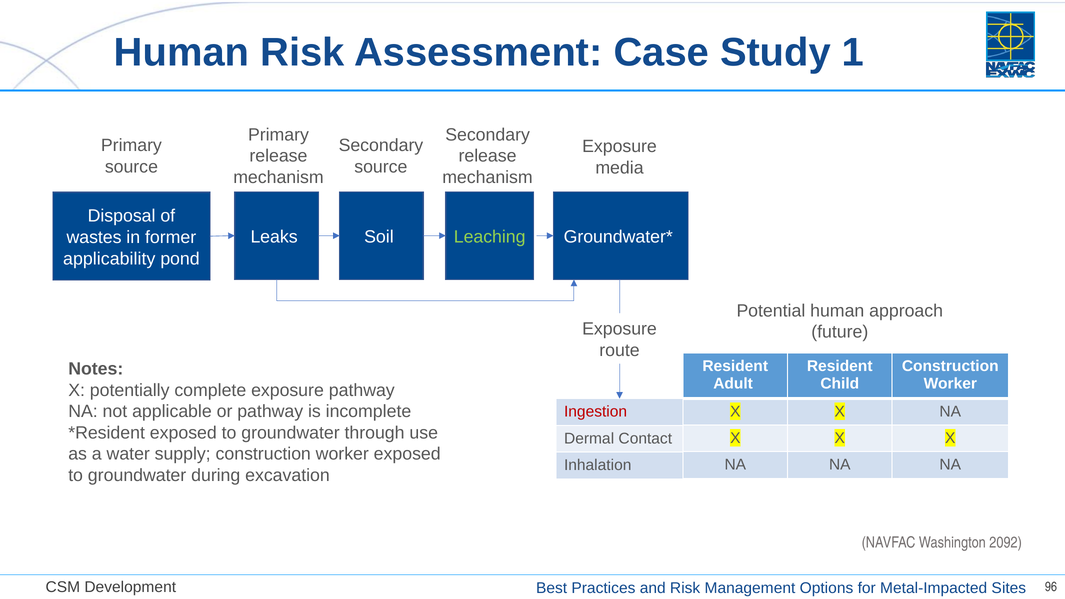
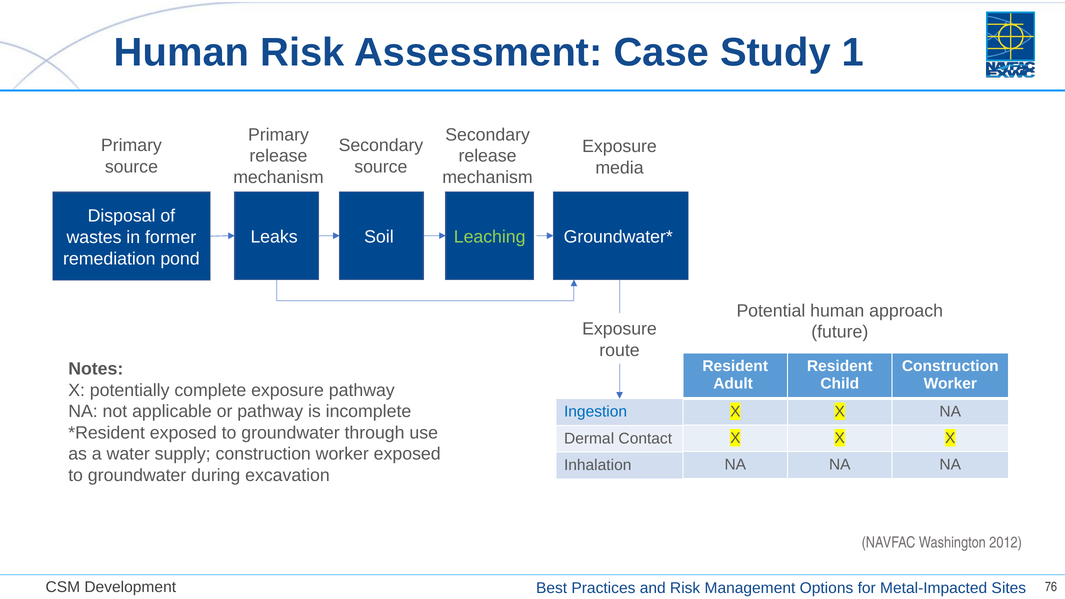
applicability: applicability -> remediation
Ingestion colour: red -> blue
2092: 2092 -> 2012
96: 96 -> 76
